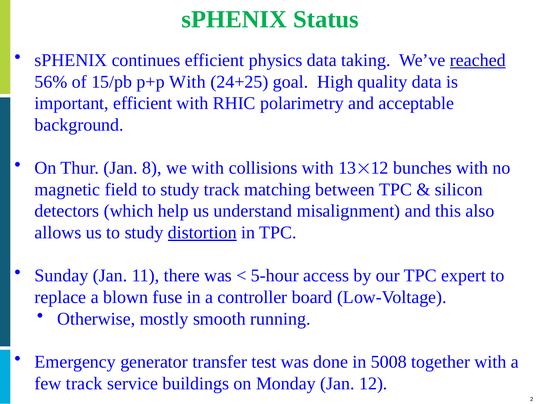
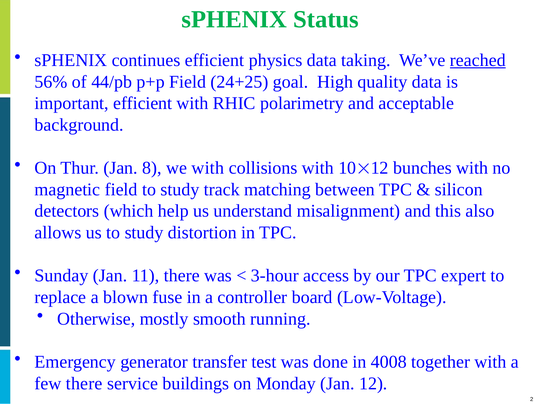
15/pb: 15/pb -> 44/pb
p+p With: With -> Field
13: 13 -> 10
distortion underline: present -> none
5-hour: 5-hour -> 3-hour
5008: 5008 -> 4008
few track: track -> there
